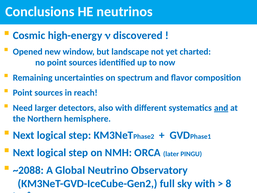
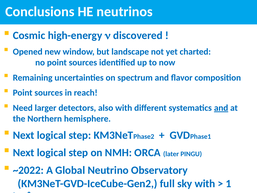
~2088: ~2088 -> ~2022
8: 8 -> 1
